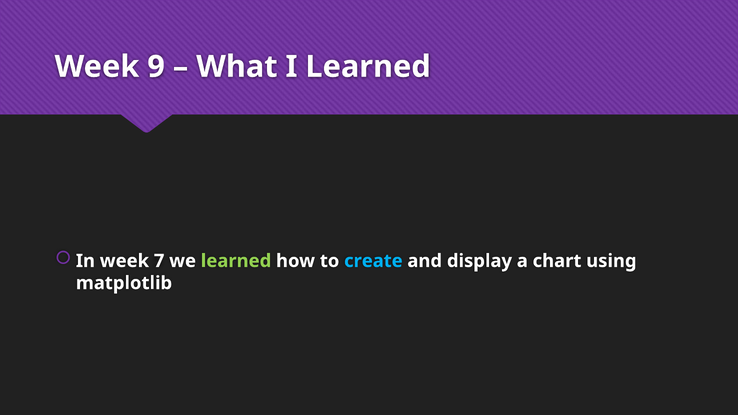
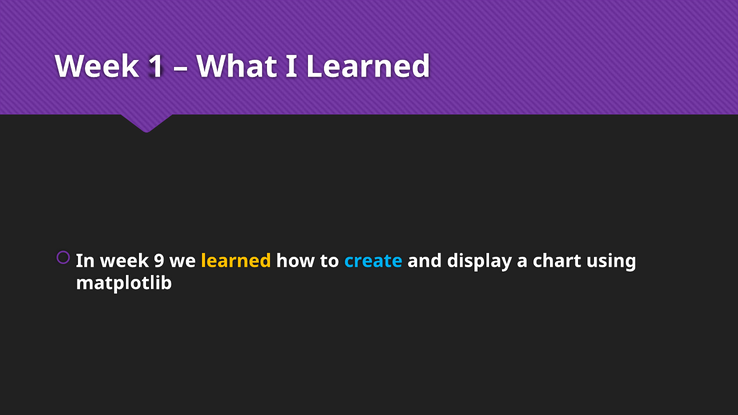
9: 9 -> 1
7: 7 -> 9
learned at (236, 261) colour: light green -> yellow
